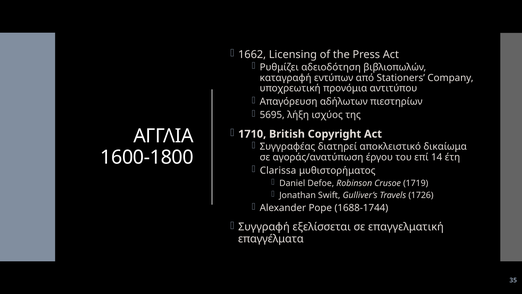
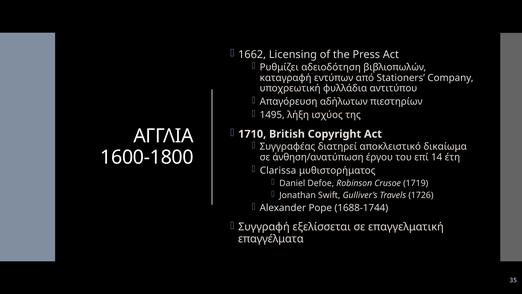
προνόμια: προνόμια -> φυλλάδια
5695: 5695 -> 1495
αγοράς/ανατύπωση: αγοράς/ανατύπωση -> άνθηση/ανατύπωση
